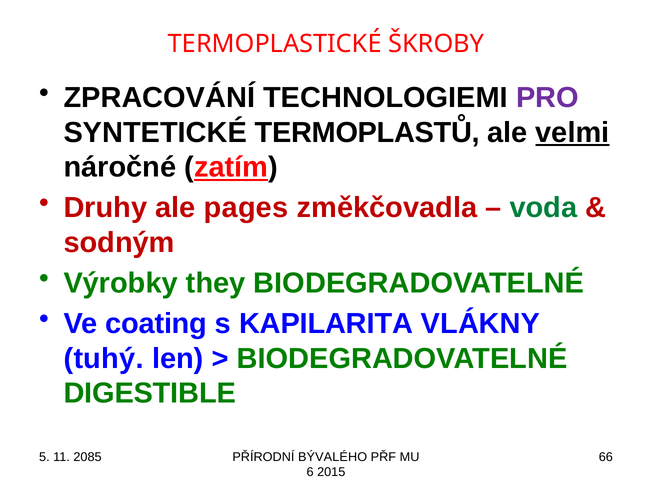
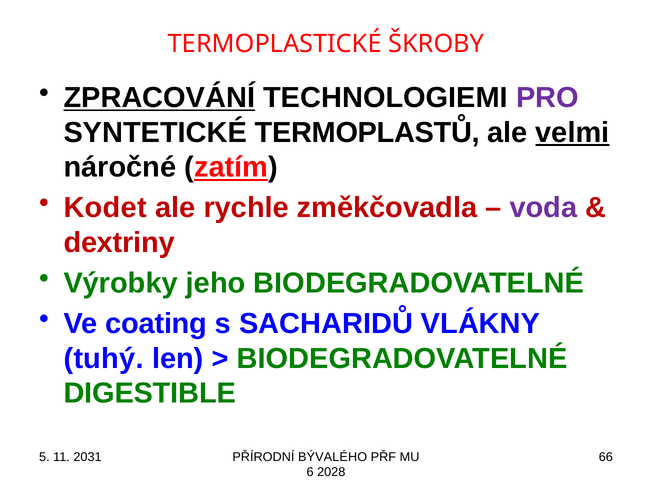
ZPRACOVÁNÍ underline: none -> present
Druhy: Druhy -> Kodet
pages: pages -> rychle
voda colour: green -> purple
sodným: sodným -> dextriny
they: they -> jeho
KAPILARITA: KAPILARITA -> SACHARIDŮ
2085: 2085 -> 2031
2015: 2015 -> 2028
